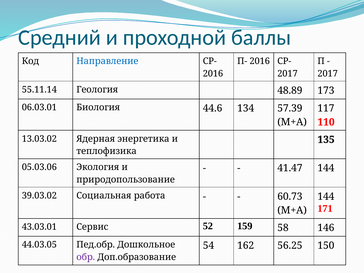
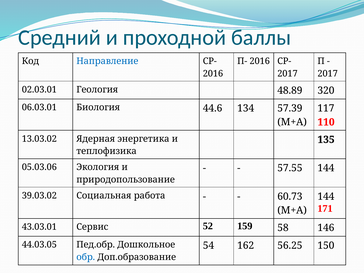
55.11.14: 55.11.14 -> 02.03.01
173: 173 -> 320
41.47: 41.47 -> 57.55
обр colour: purple -> blue
